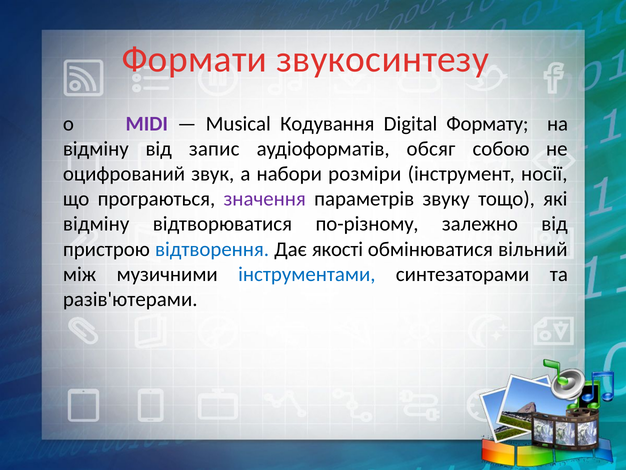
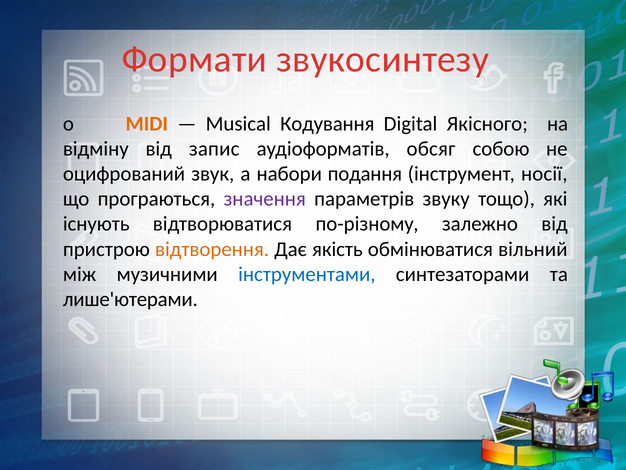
MIDI colour: purple -> orange
Формату: Формату -> Якісного
розміри: розміри -> подання
відміну at (96, 224): відміну -> існують
відтворення colour: blue -> orange
якості: якості -> якість
разів'ютерами: разів'ютерами -> лише'ютерами
